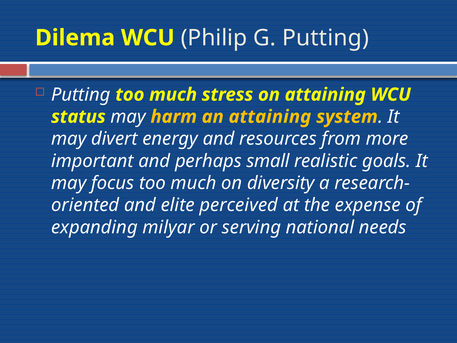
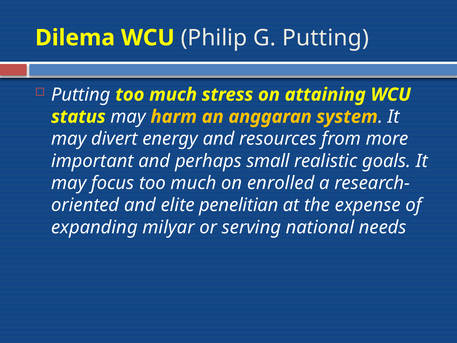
an attaining: attaining -> anggaran
diversity: diversity -> enrolled
perceived: perceived -> penelitian
